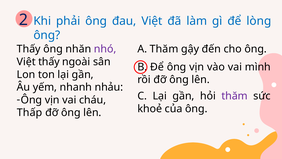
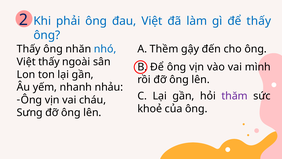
để lòng: lòng -> thấy
nhó colour: purple -> blue
A Thăm: Thăm -> Thềm
Thấp: Thấp -> Sưng
